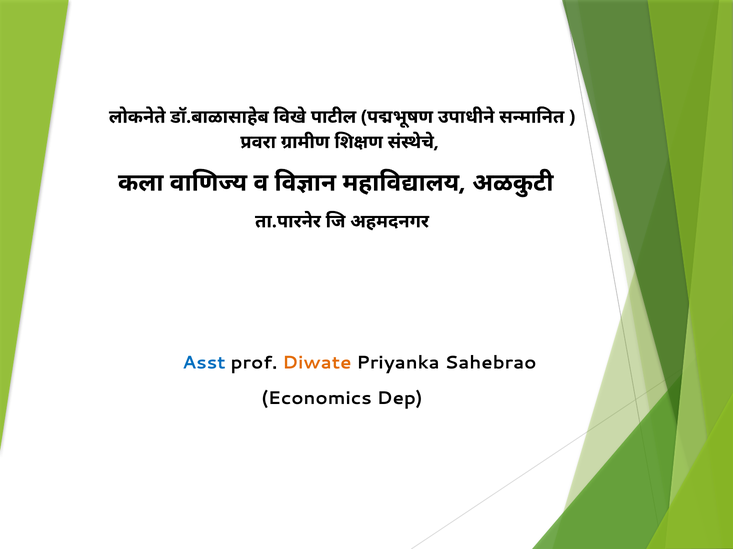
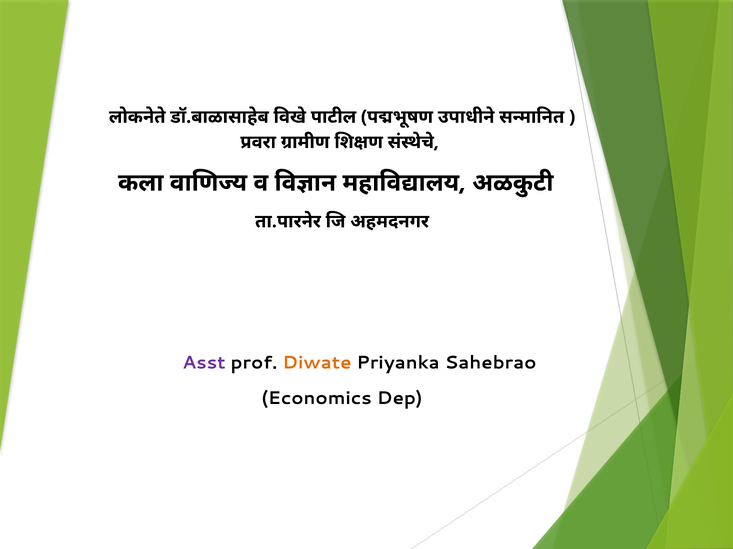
Asst colour: blue -> purple
